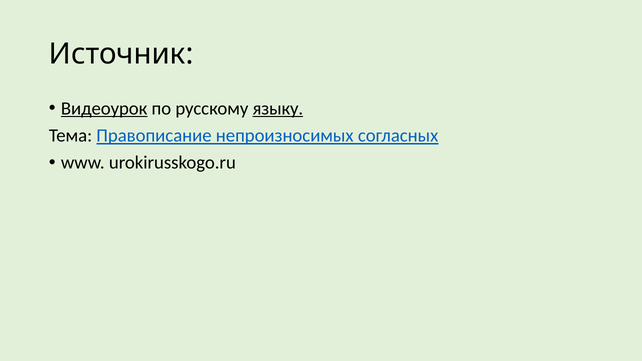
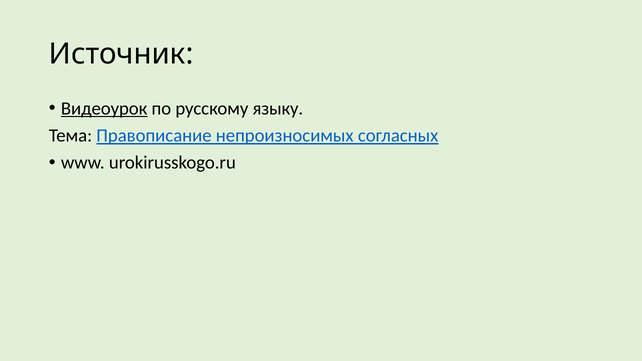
языку underline: present -> none
